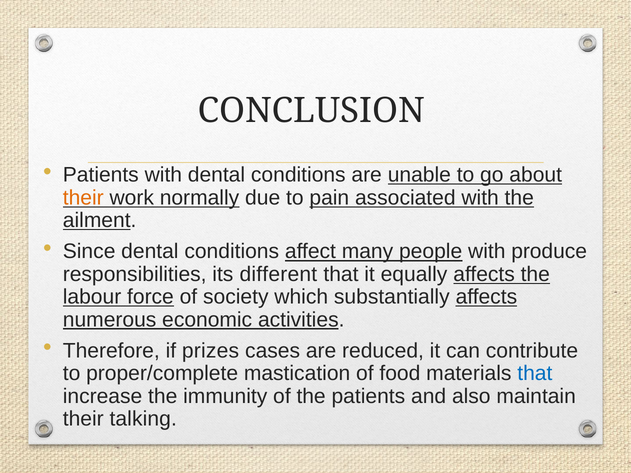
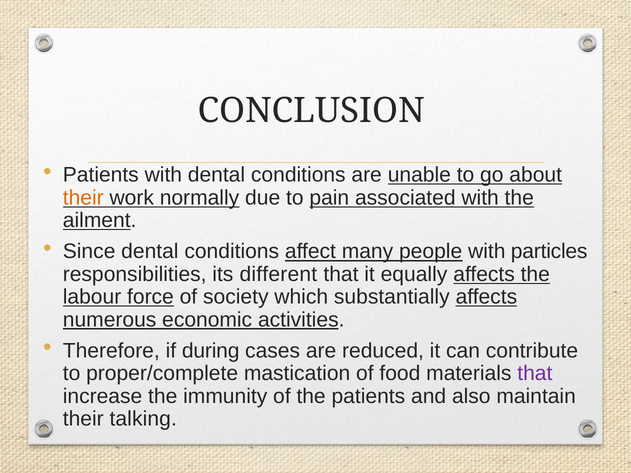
produce: produce -> particles
prizes: prizes -> during
that at (535, 374) colour: blue -> purple
